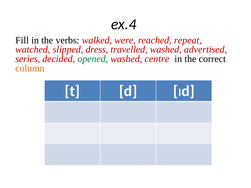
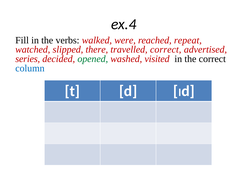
dress: dress -> there
travelled washed: washed -> correct
centre: centre -> visited
column colour: orange -> blue
